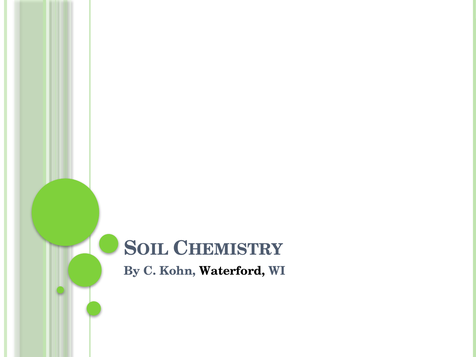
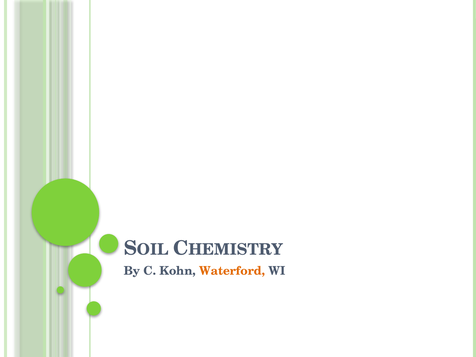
Waterford colour: black -> orange
